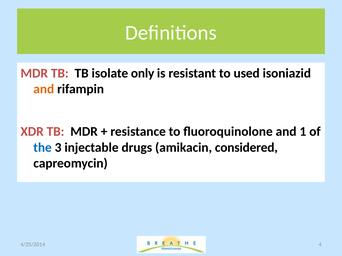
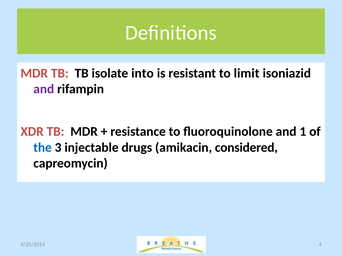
only: only -> into
used: used -> limit
and at (44, 89) colour: orange -> purple
